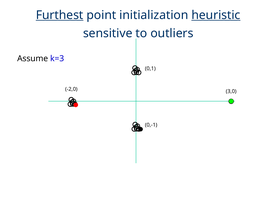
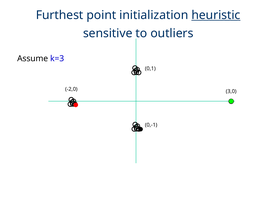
Furthest underline: present -> none
